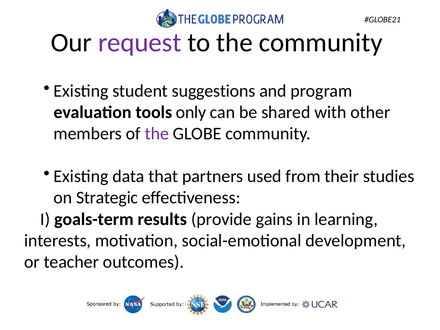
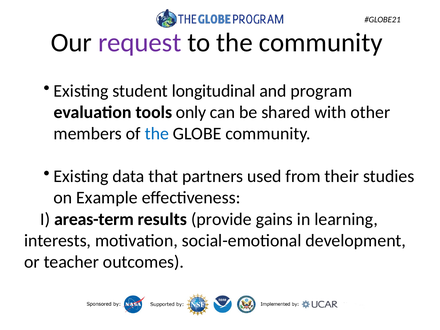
suggestions: suggestions -> longitudinal
the at (157, 134) colour: purple -> blue
Strategic: Strategic -> Example
goals-term: goals-term -> areas-term
